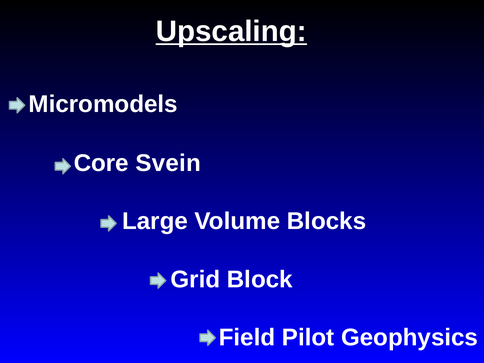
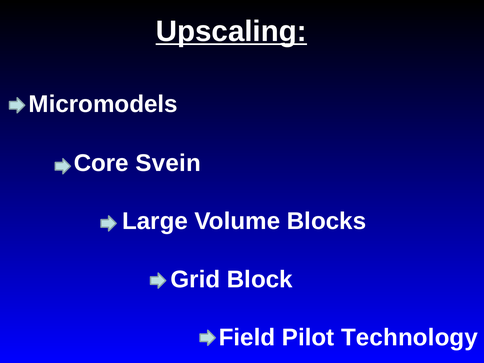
Geophysics: Geophysics -> Technology
